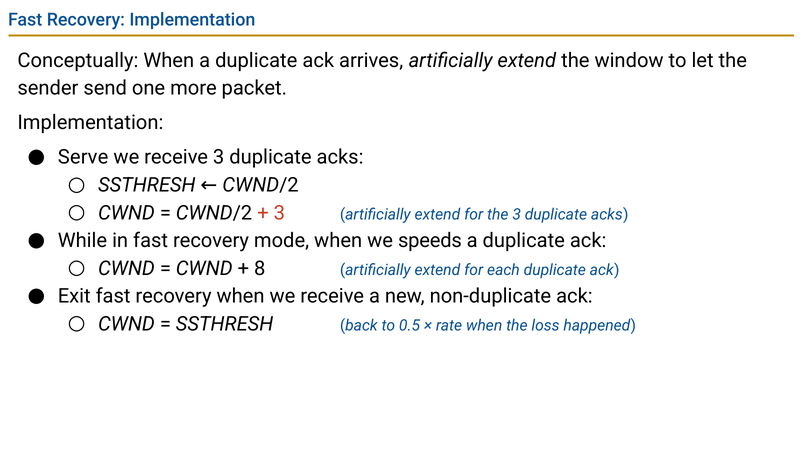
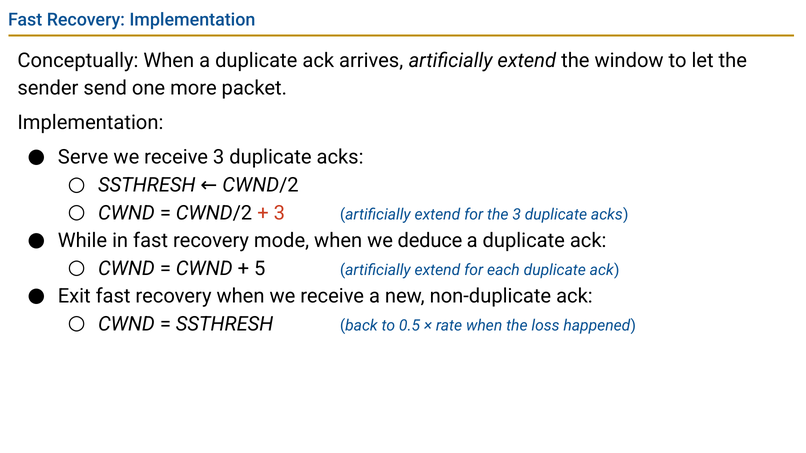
speeds: speeds -> deduce
8: 8 -> 5
